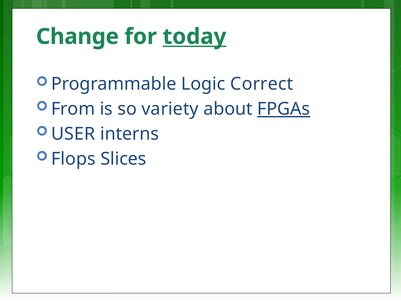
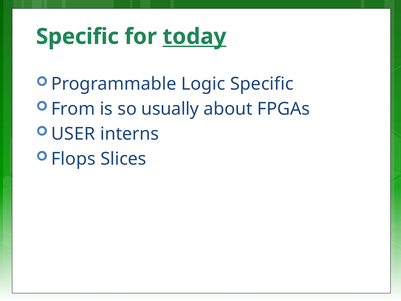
Change at (77, 37): Change -> Specific
Logic Correct: Correct -> Specific
variety: variety -> usually
FPGAs underline: present -> none
